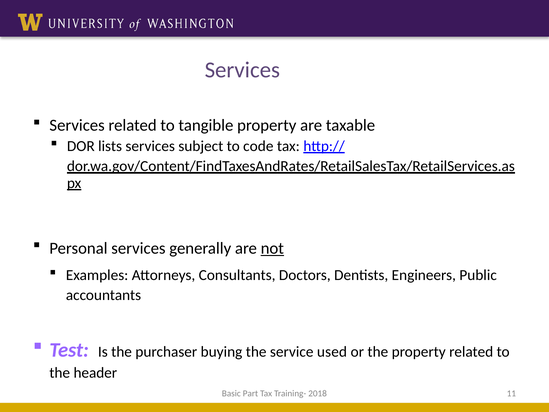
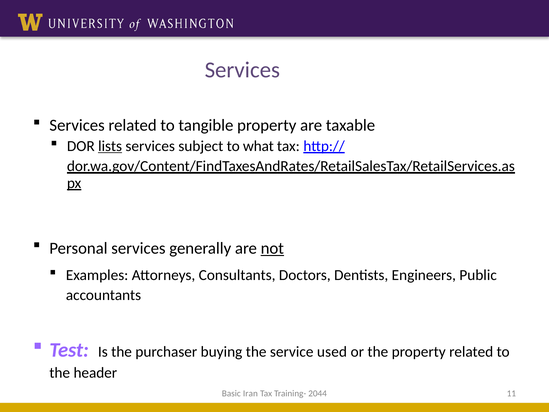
lists underline: none -> present
code: code -> what
Part: Part -> Iran
2018: 2018 -> 2044
